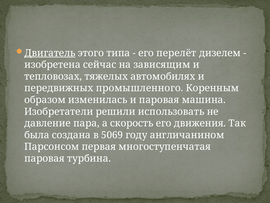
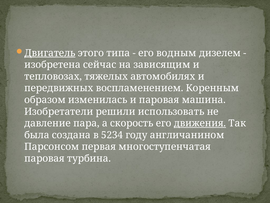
перелёт: перелёт -> водным
промышленного: промышленного -> воспламенением
движения underline: none -> present
5069: 5069 -> 5234
